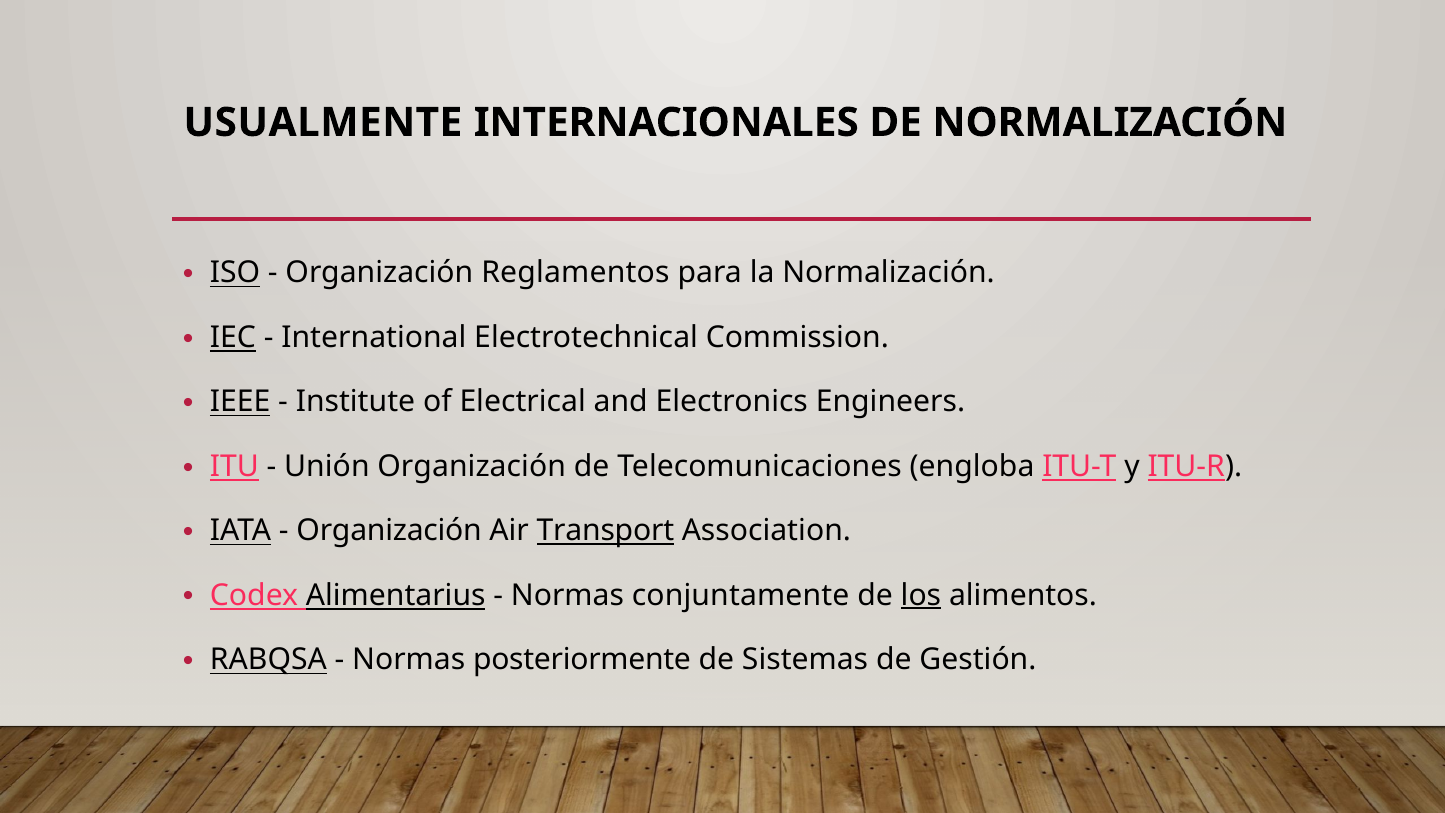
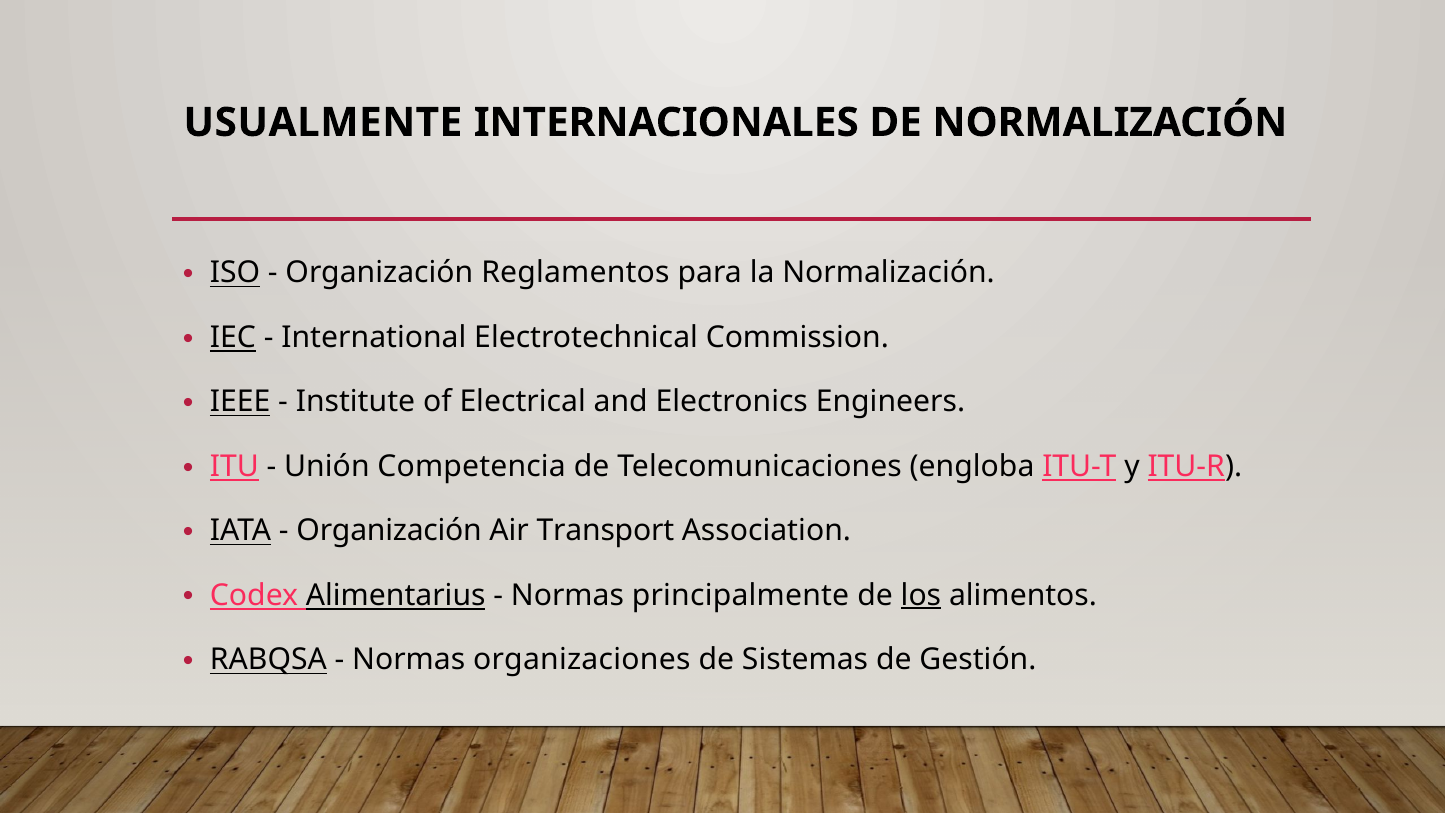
Unión Organización: Organización -> Competencia
Transport underline: present -> none
conjuntamente: conjuntamente -> principalmente
posteriormente: posteriormente -> organizaciones
